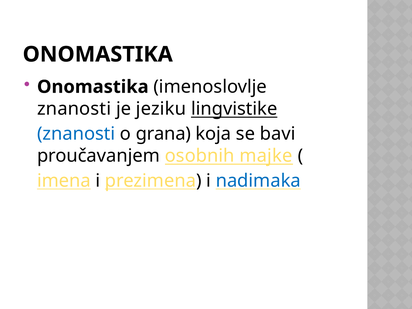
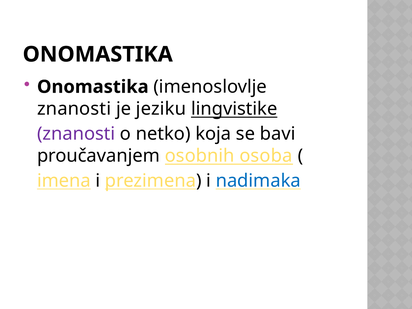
znanosti at (76, 134) colour: blue -> purple
grana: grana -> netko
majke: majke -> osoba
